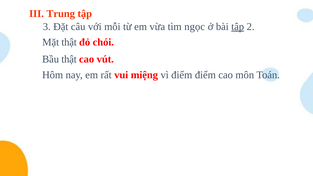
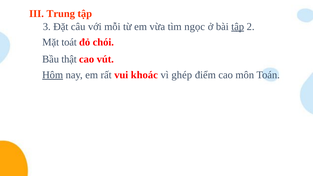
Mặt thật: thật -> toát
Hôm underline: none -> present
miệng: miệng -> khoác
vì điểm: điểm -> ghép
